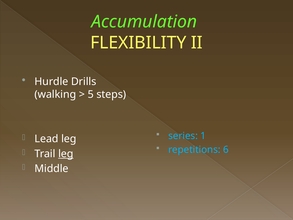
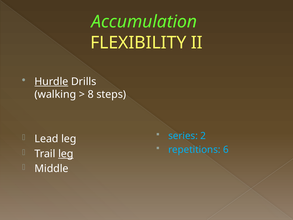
Hurdle underline: none -> present
5: 5 -> 8
1: 1 -> 2
